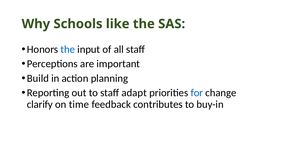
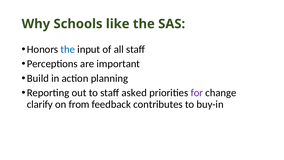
adapt: adapt -> asked
for colour: blue -> purple
time: time -> from
